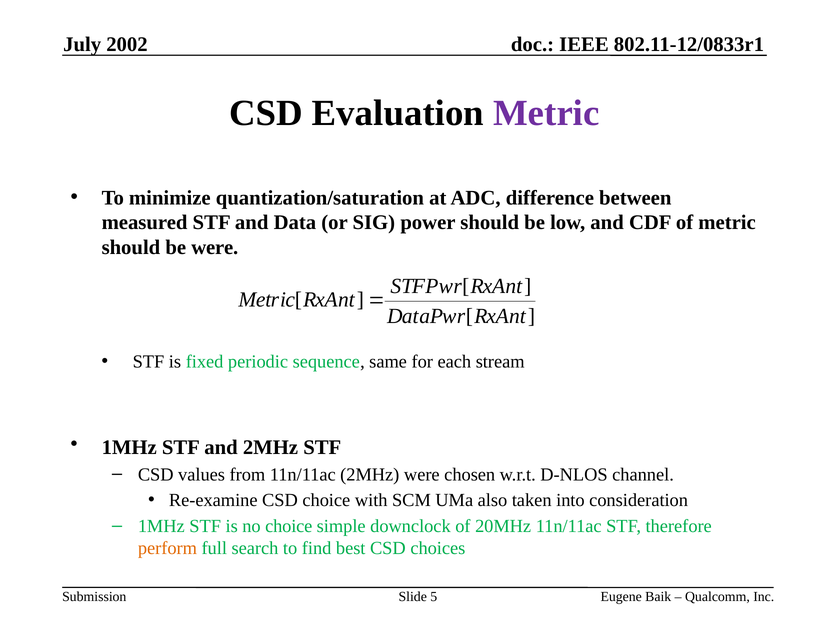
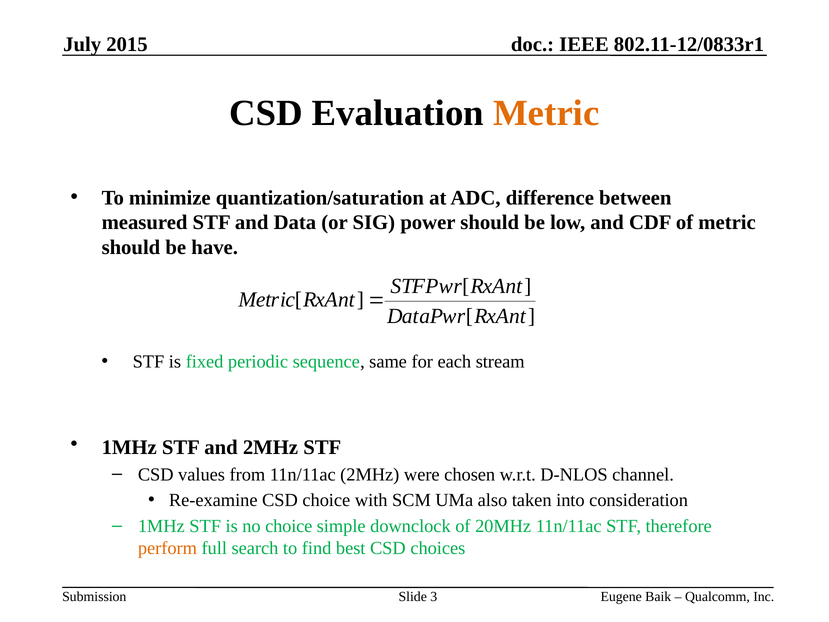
2002: 2002 -> 2015
Metric at (546, 113) colour: purple -> orange
be were: were -> have
5: 5 -> 3
